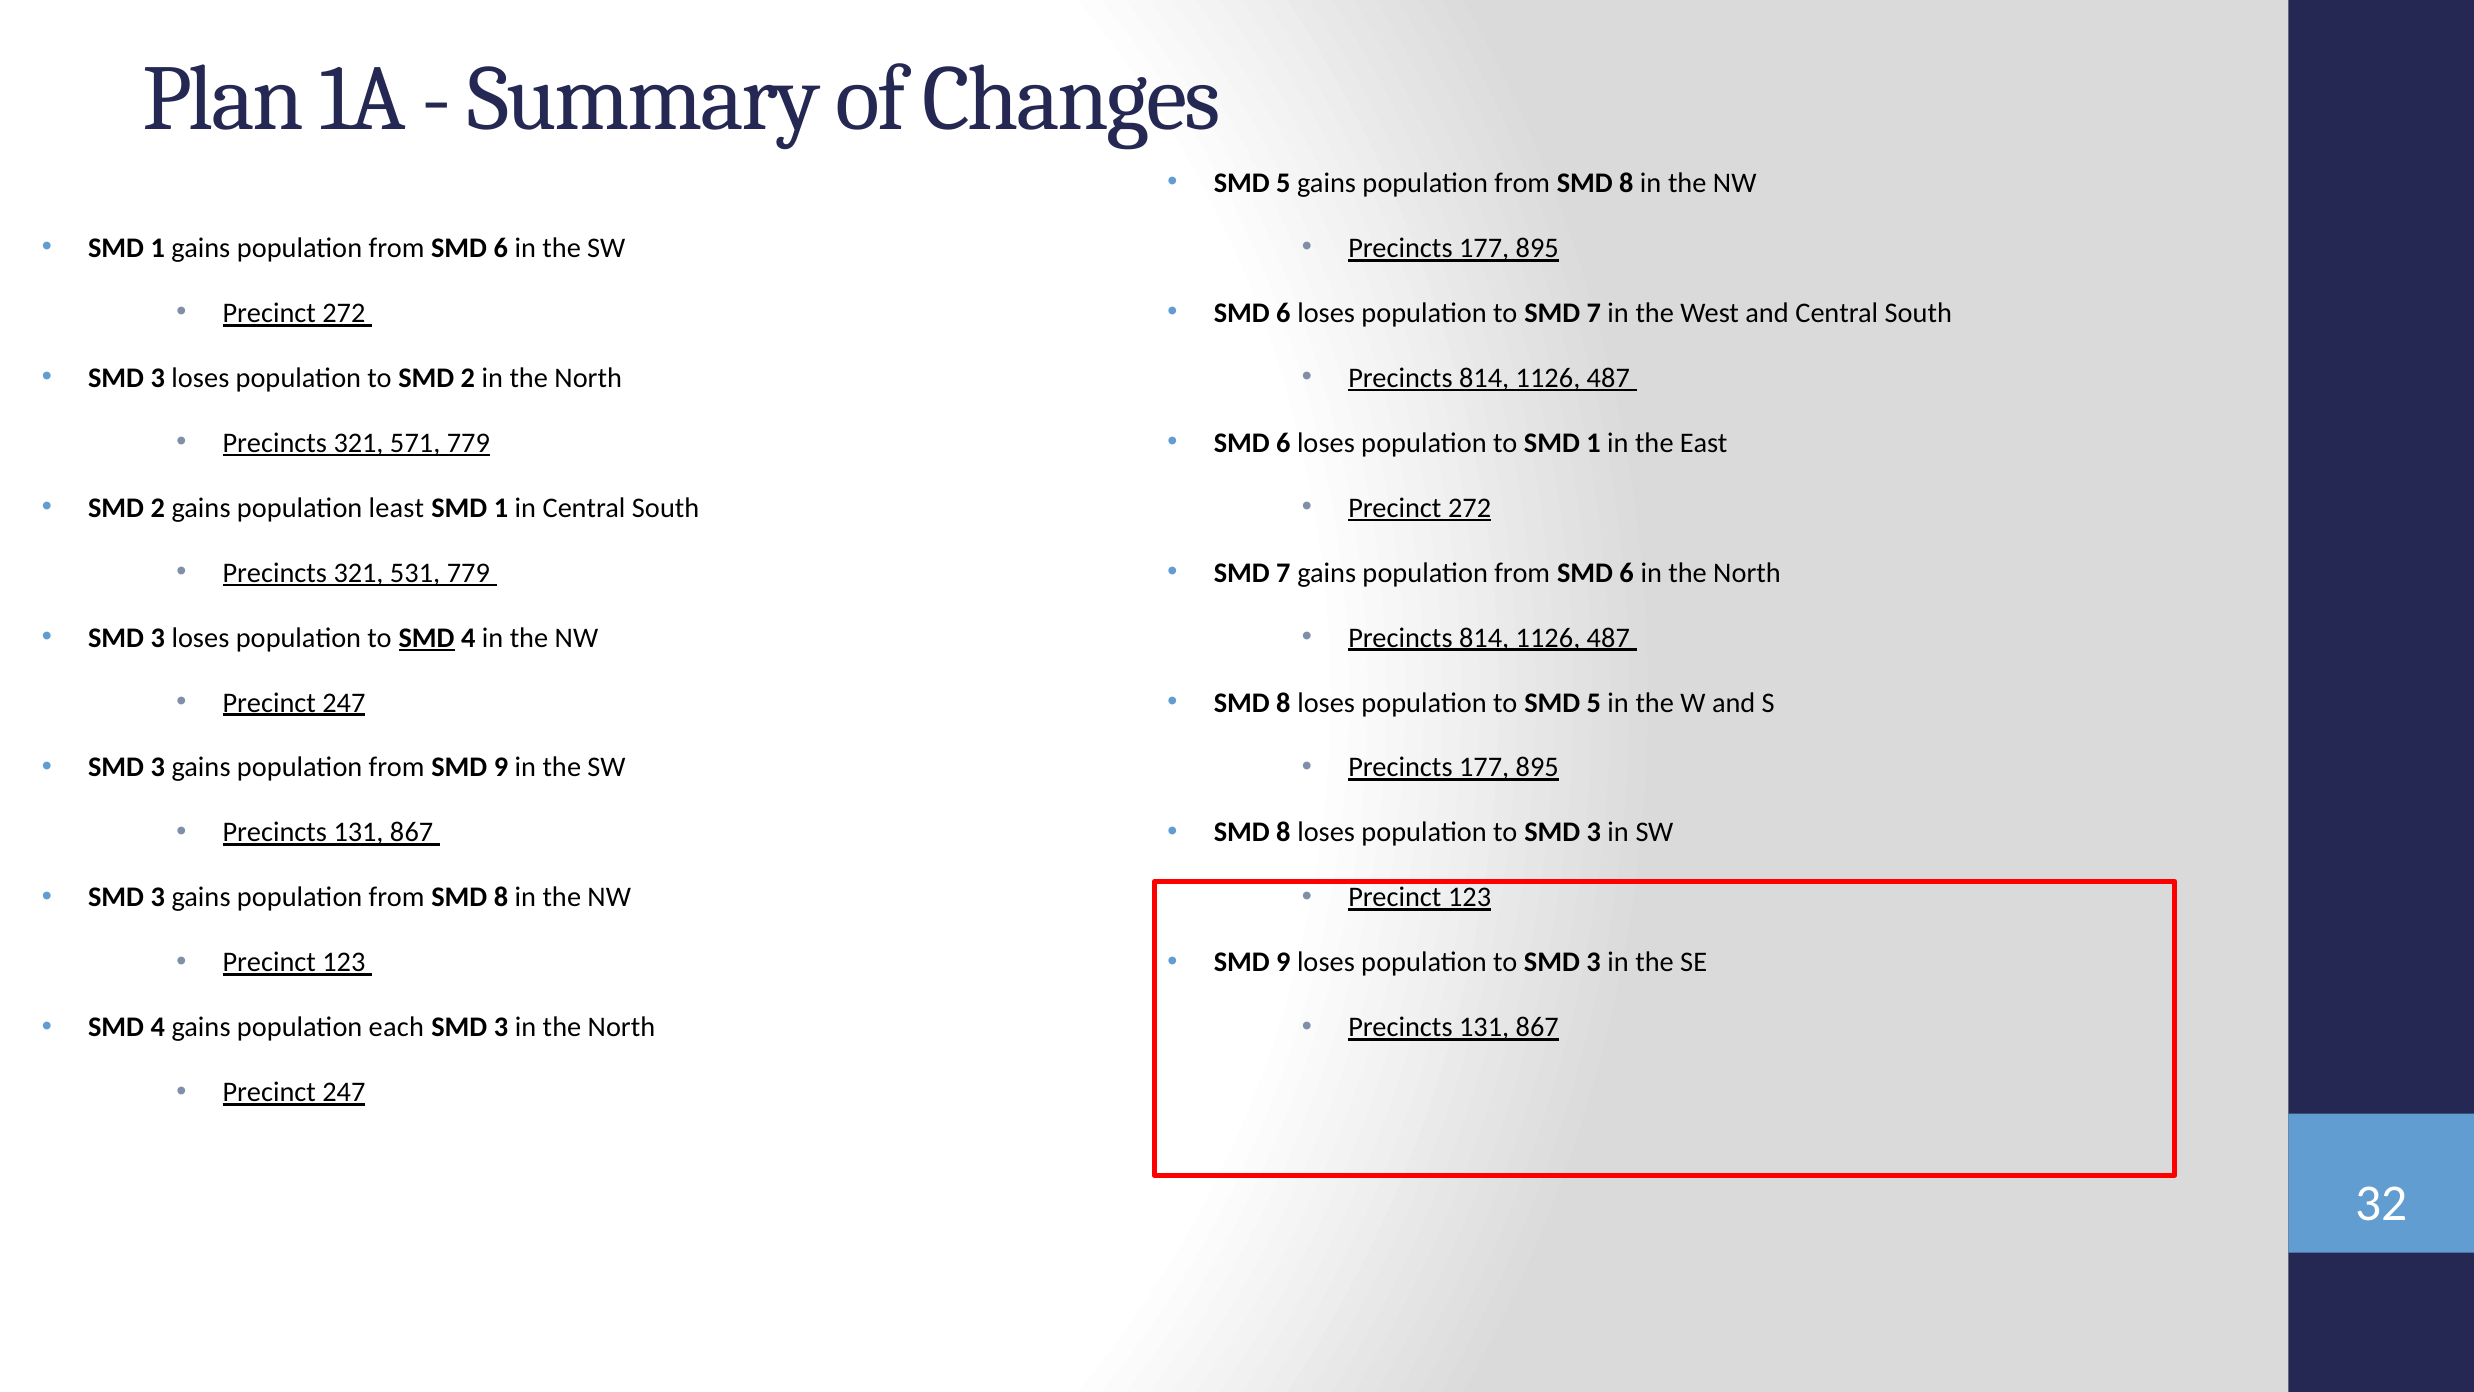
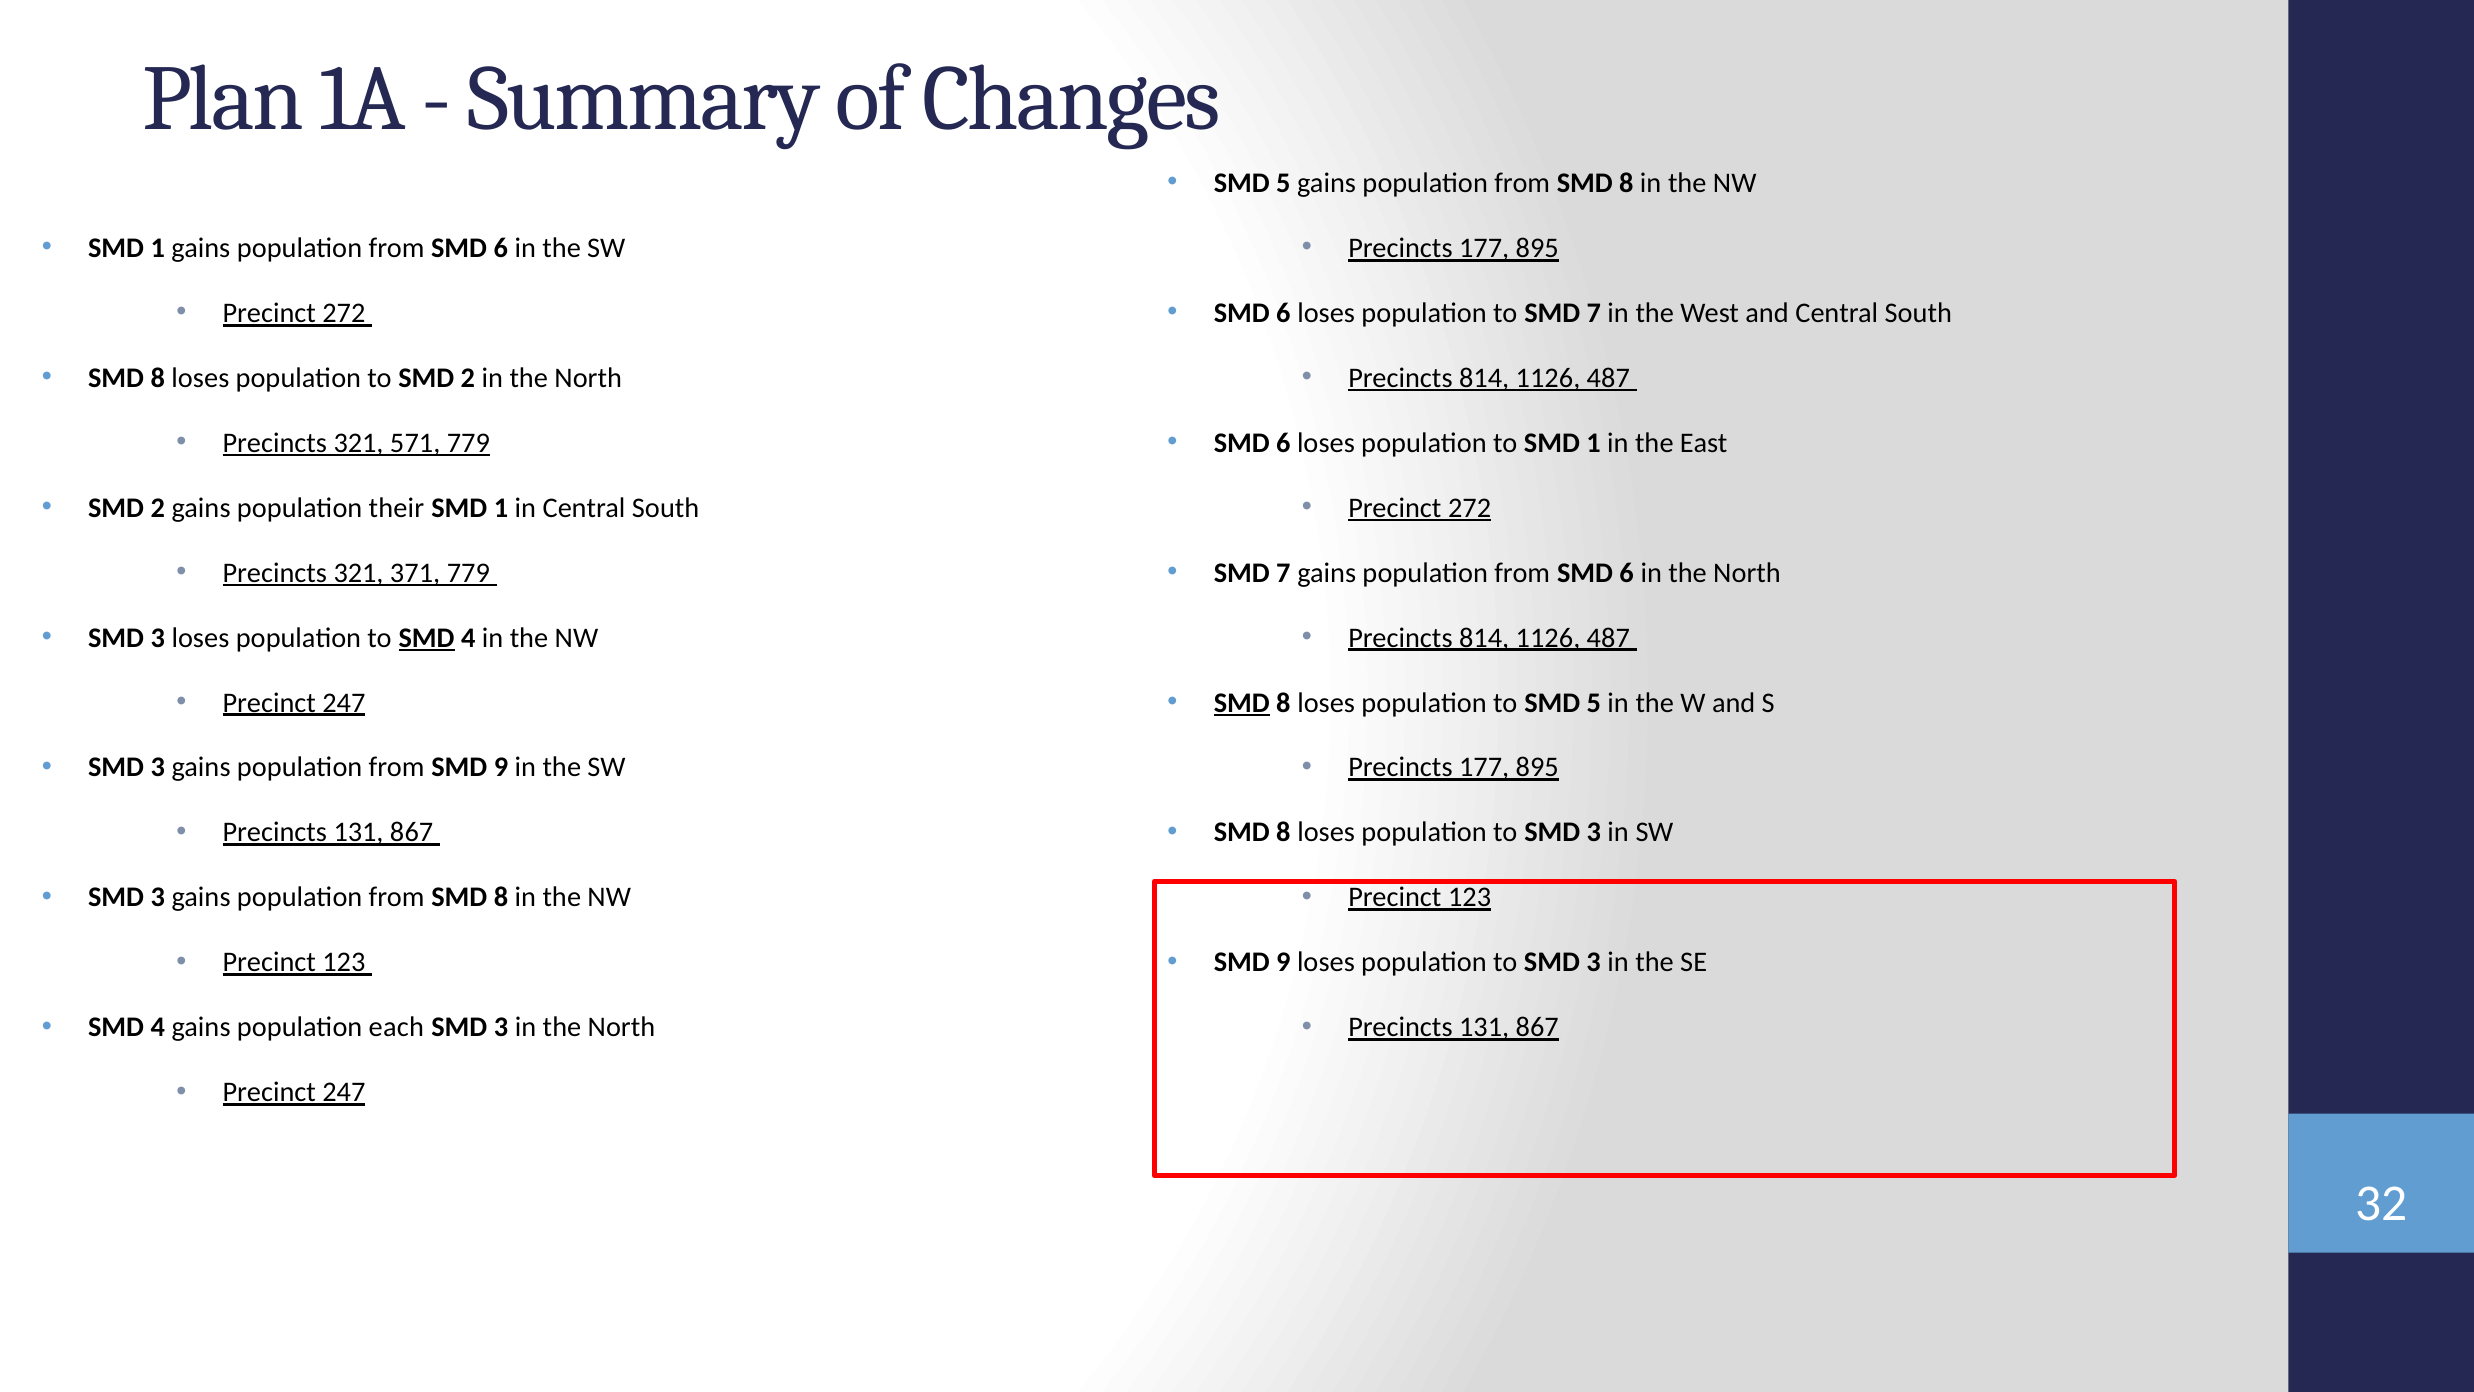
3 at (158, 378): 3 -> 8
least: least -> their
531: 531 -> 371
SMD at (1242, 702) underline: none -> present
